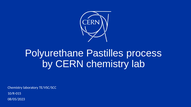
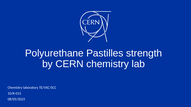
process: process -> strength
